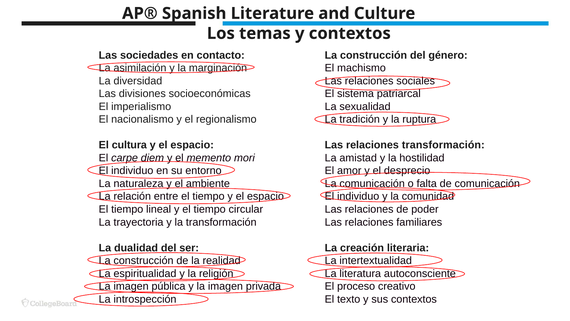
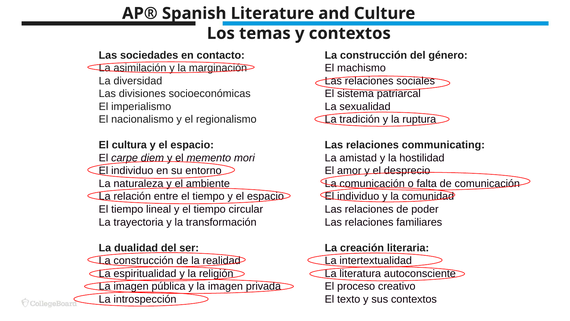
relaciones transformación: transformación -> communicating
